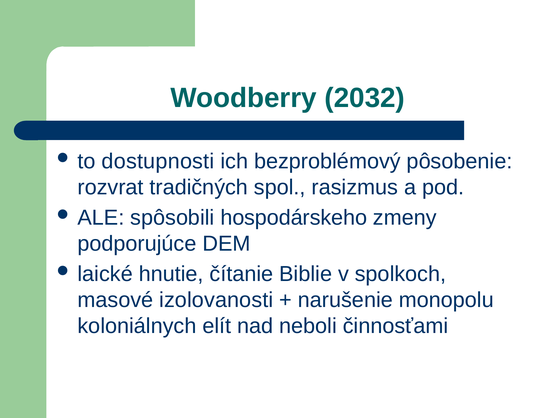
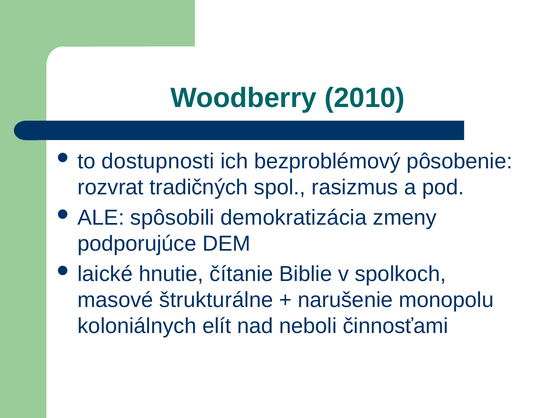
2032: 2032 -> 2010
hospodárskeho: hospodárskeho -> demokratizácia
izolovanosti: izolovanosti -> štrukturálne
